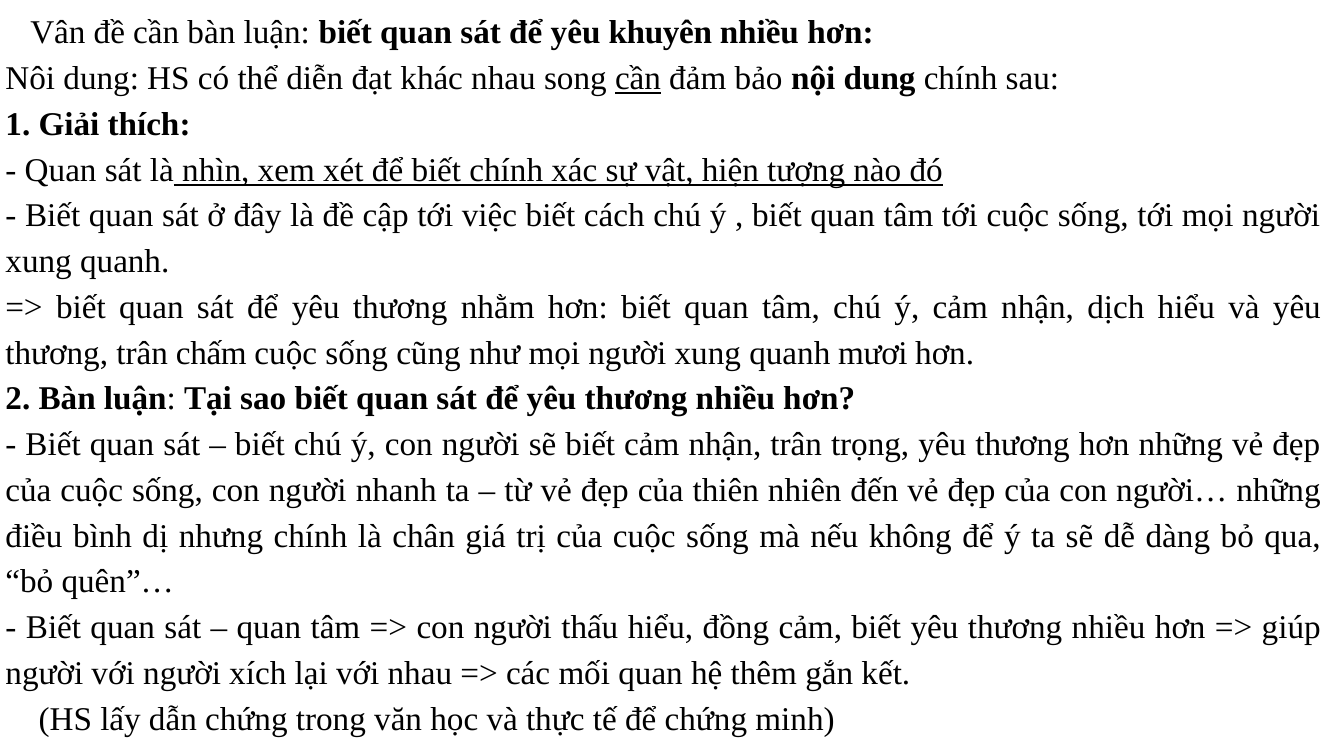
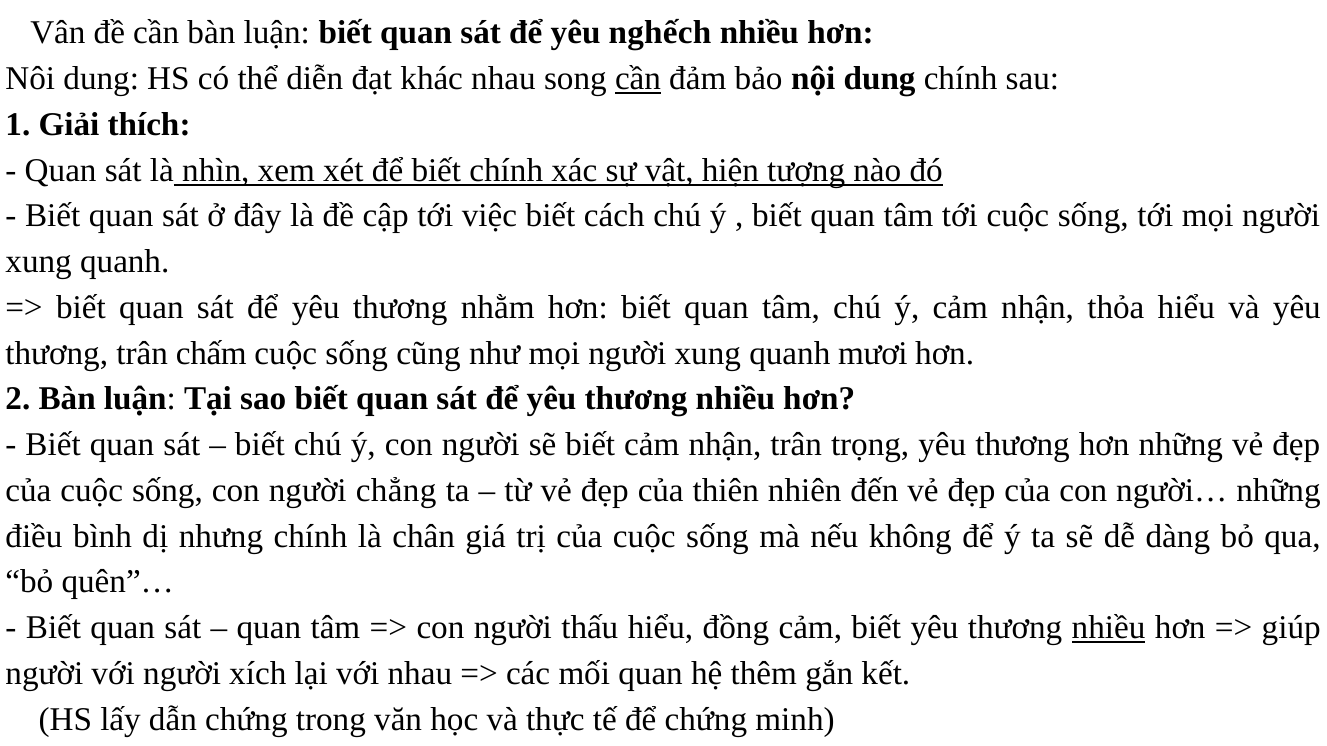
khuyên: khuyên -> nghếch
dịch: dịch -> thỏa
nhanh: nhanh -> chẳng
nhiều at (1109, 628) underline: none -> present
